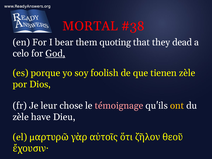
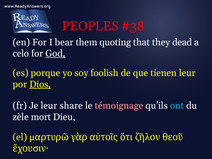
MORTAL: MORTAL -> PEOPLES
tienen zèle: zèle -> leur
Dios underline: none -> present
chose: chose -> share
ont colour: yellow -> light blue
have: have -> mort
